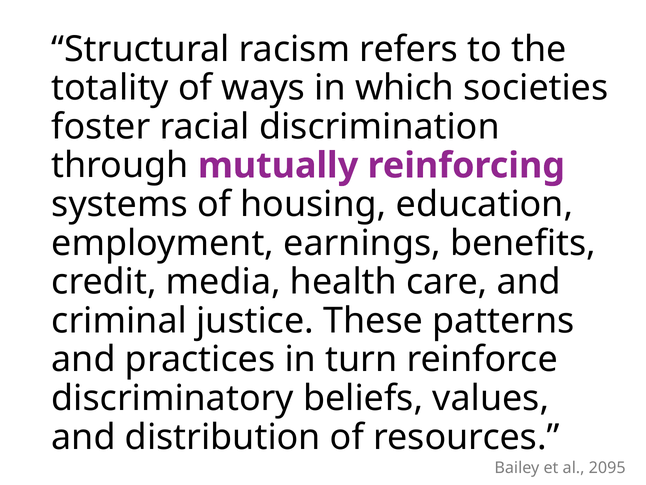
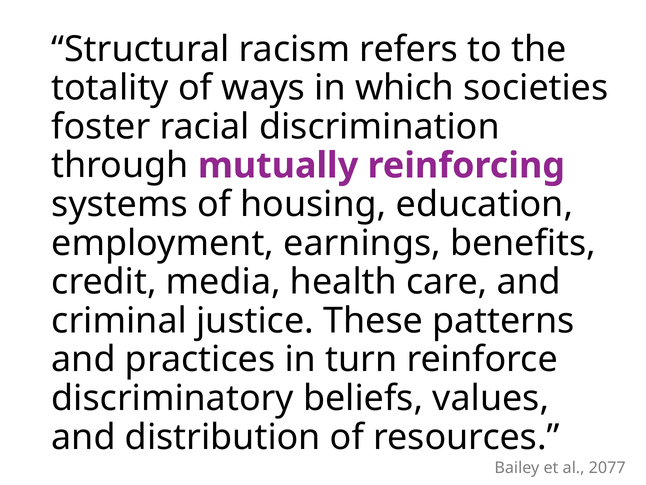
2095: 2095 -> 2077
